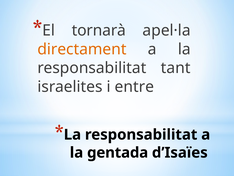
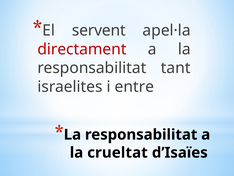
tornarà: tornarà -> servent
directament colour: orange -> red
gentada: gentada -> crueltat
